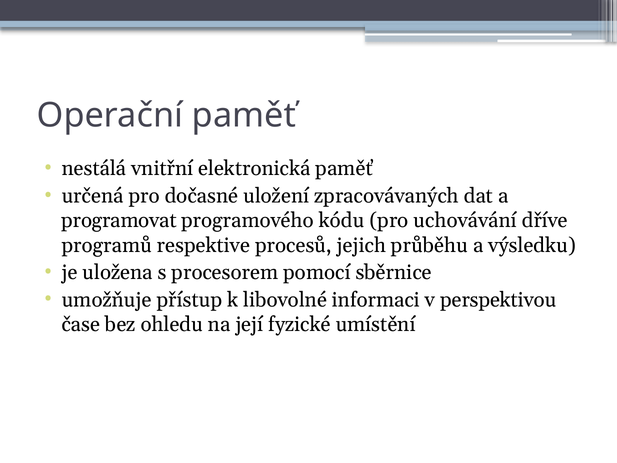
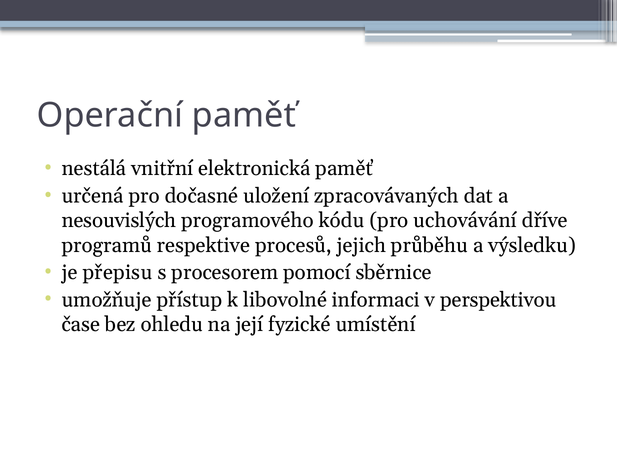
programovat: programovat -> nesouvislých
uložena: uložena -> přepisu
